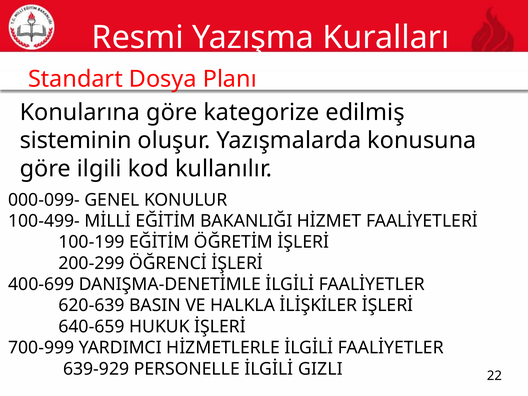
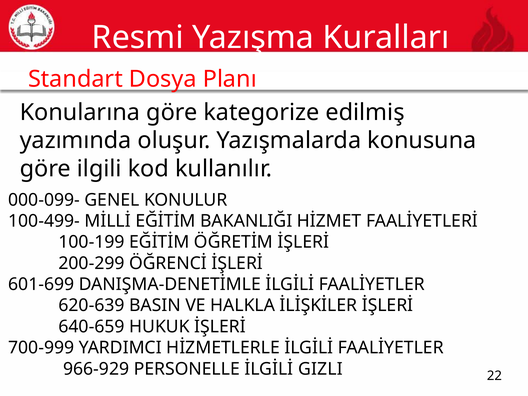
sisteminin: sisteminin -> yazımında
400-699: 400-699 -> 601-699
639-929: 639-929 -> 966-929
